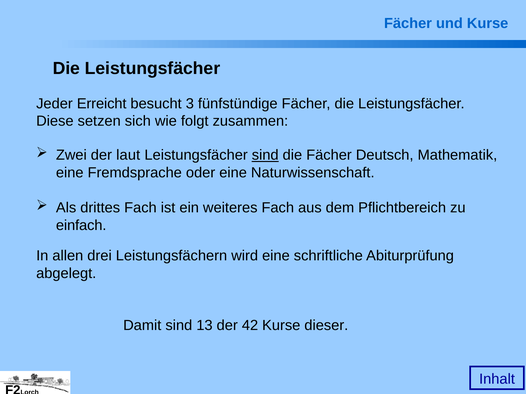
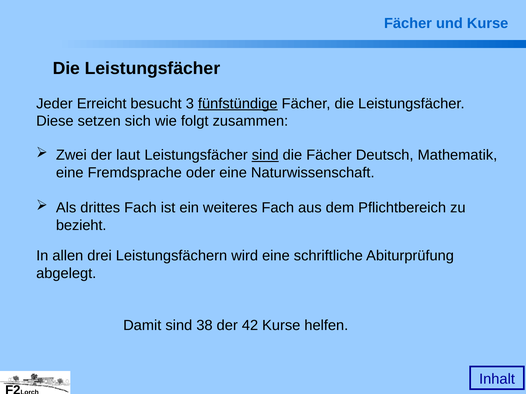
fünfstündige underline: none -> present
einfach: einfach -> bezieht
13: 13 -> 38
dieser: dieser -> helfen
